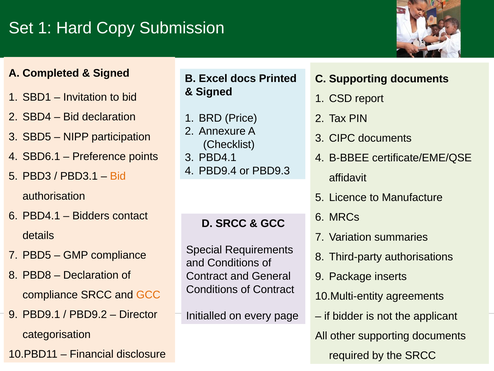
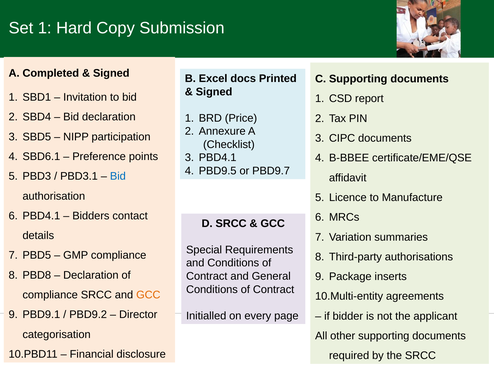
PBD9.4: PBD9.4 -> PBD9.5
PBD9.3: PBD9.3 -> PBD9.7
Bid at (118, 176) colour: orange -> blue
